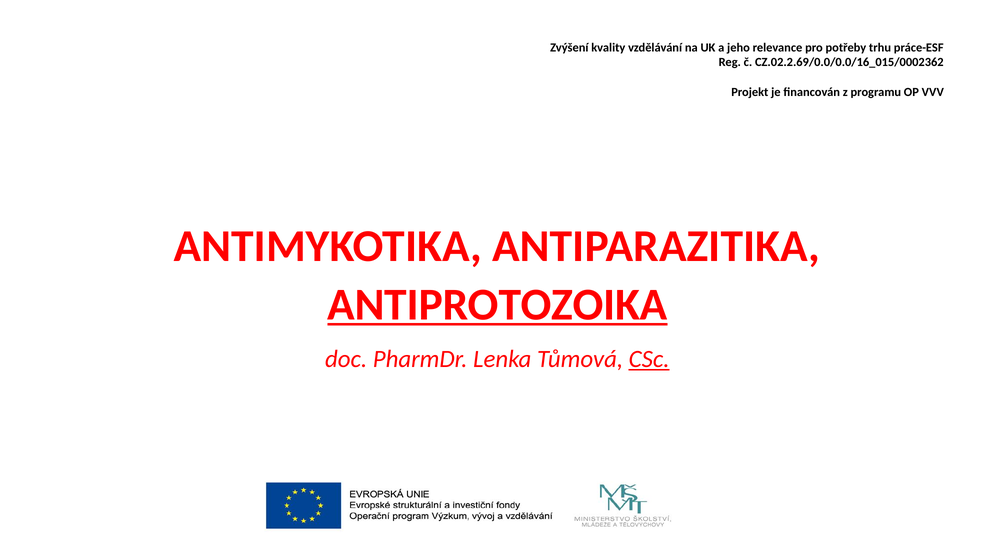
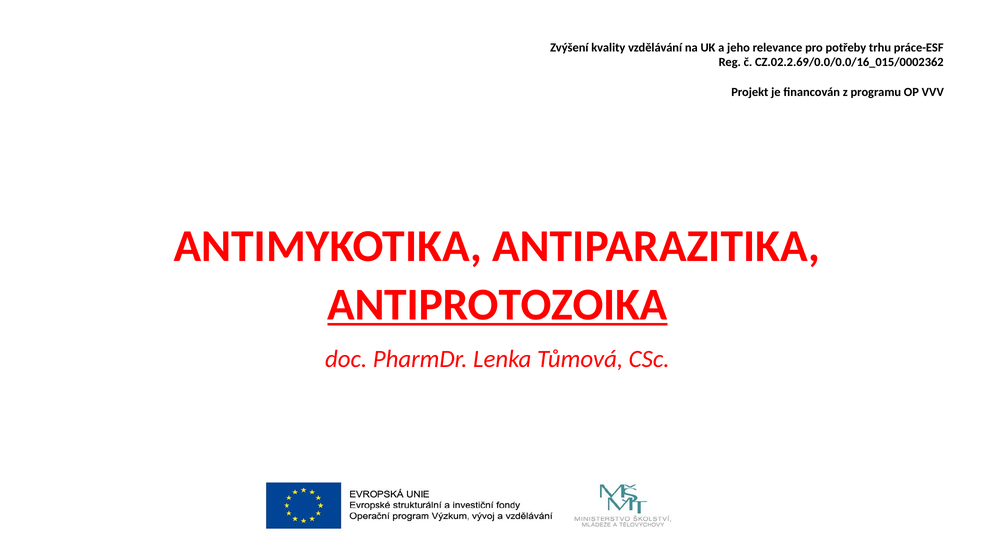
CSc underline: present -> none
